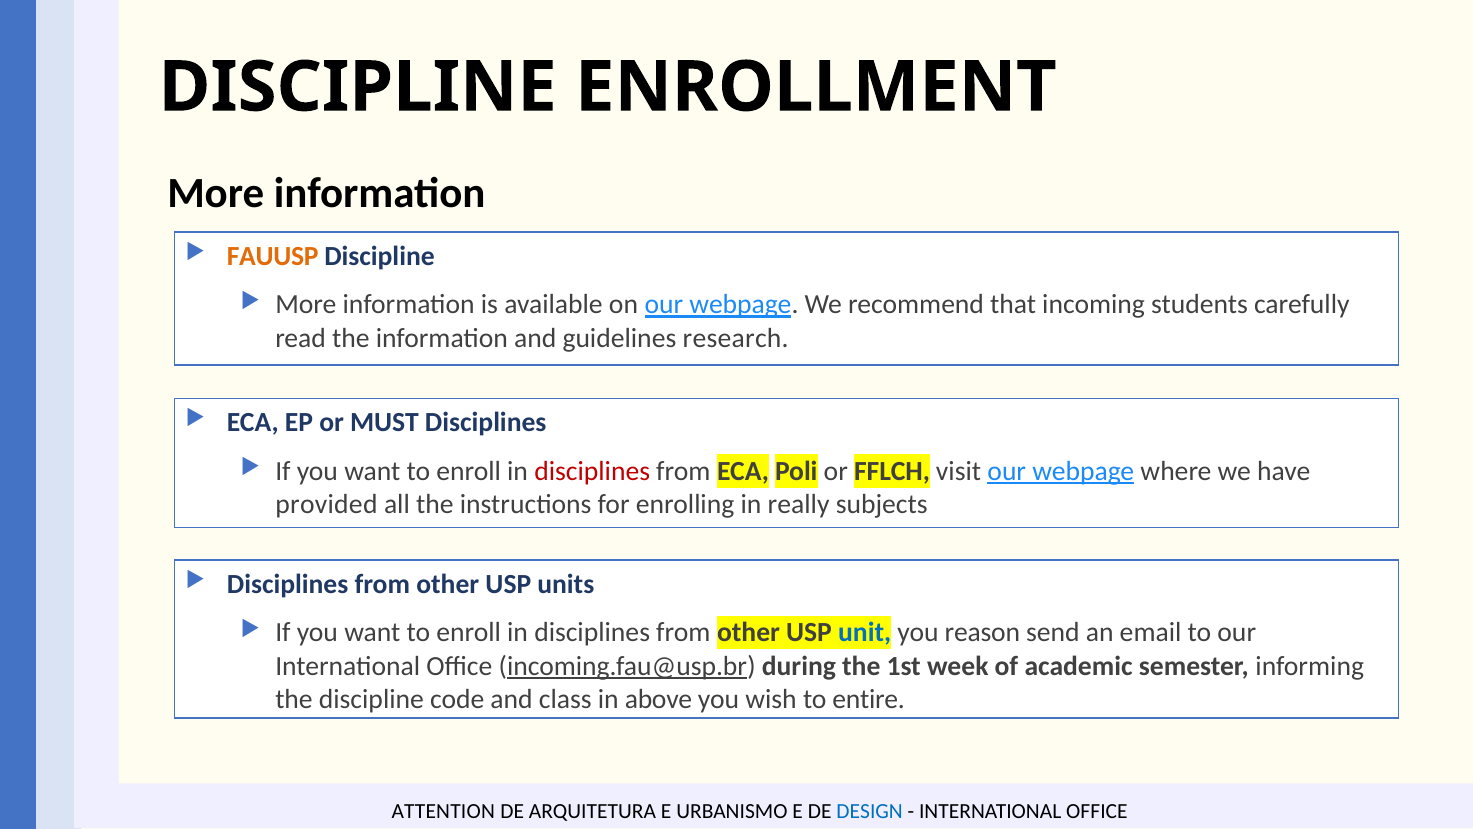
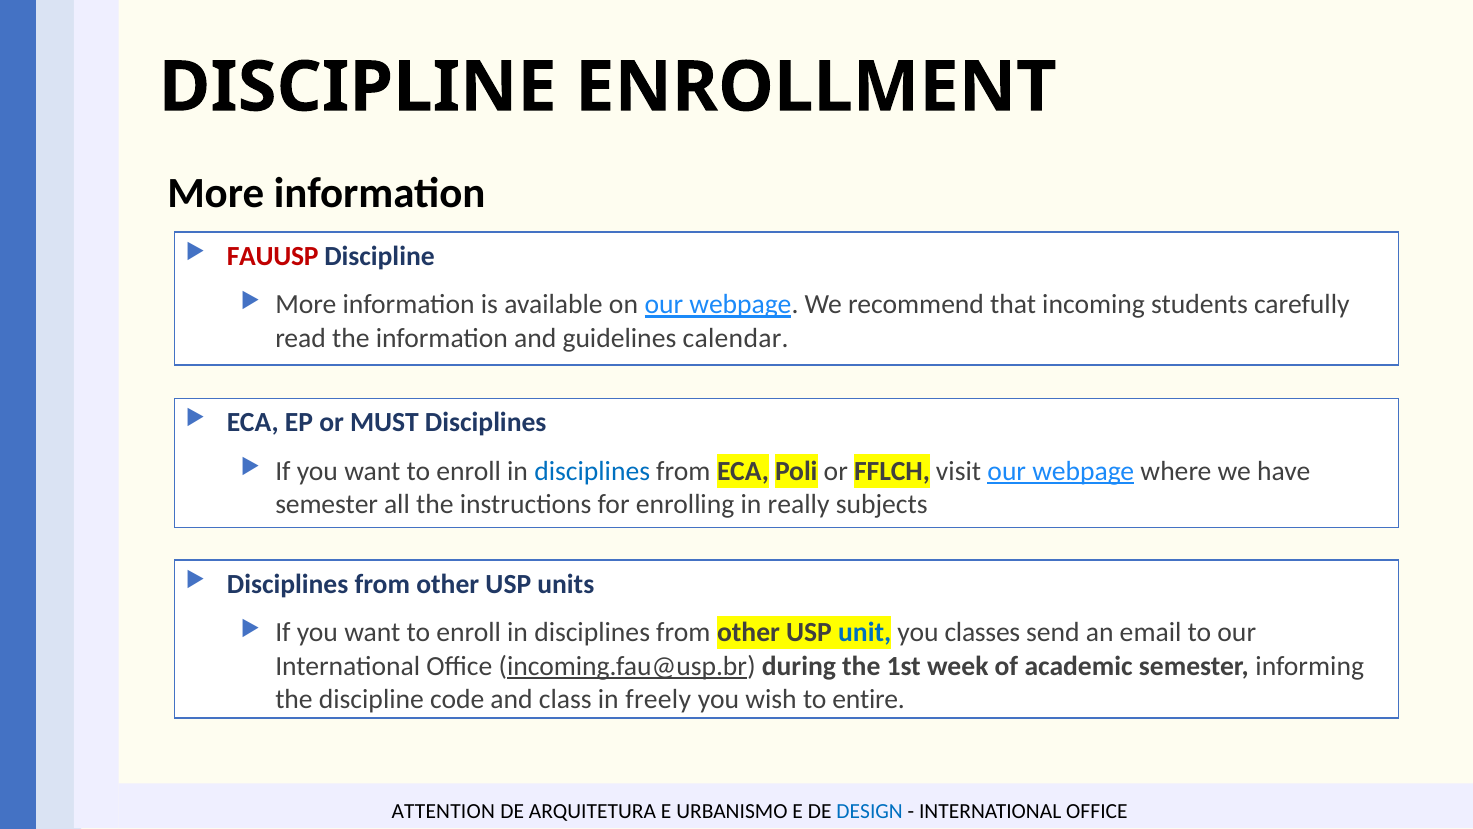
FAUUSP colour: orange -> red
research: research -> calendar
disciplines at (592, 471) colour: red -> blue
provided at (326, 504): provided -> semester
reason: reason -> classes
above: above -> freely
